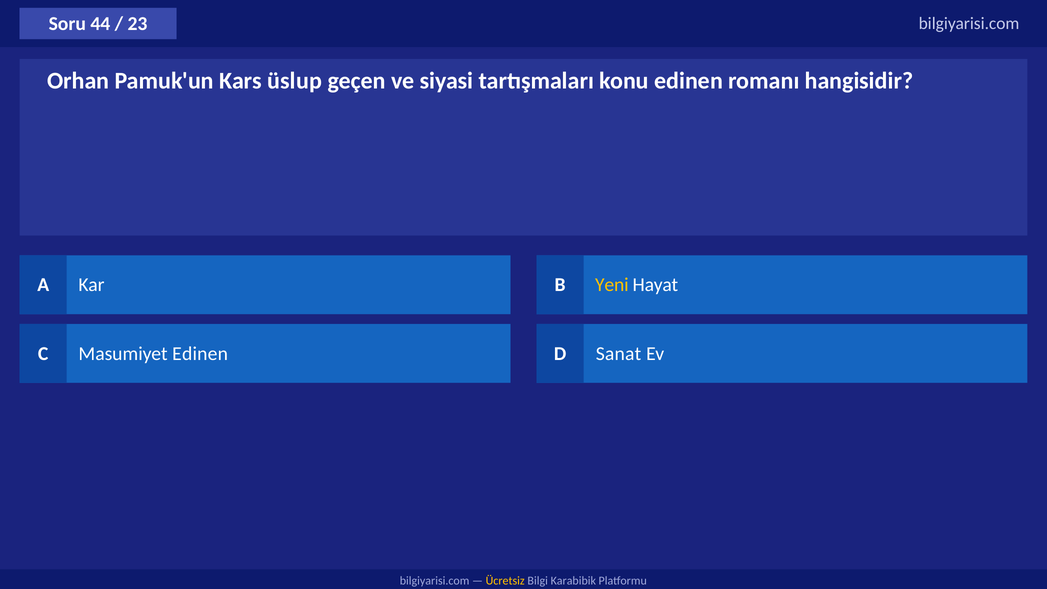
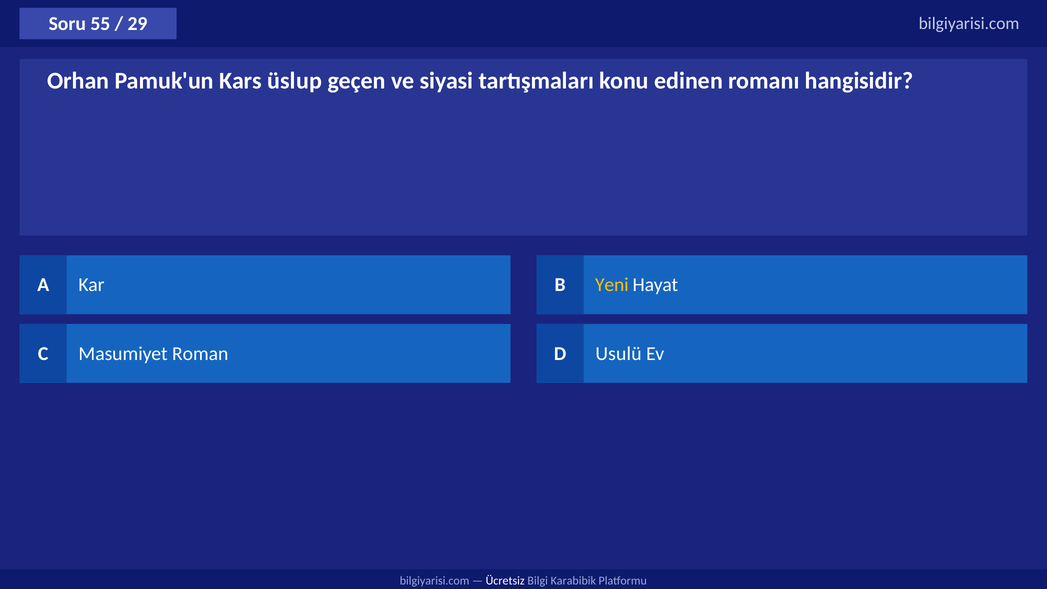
44: 44 -> 55
23: 23 -> 29
Masumiyet Edinen: Edinen -> Roman
Sanat: Sanat -> Usulü
Ücretsiz colour: yellow -> white
